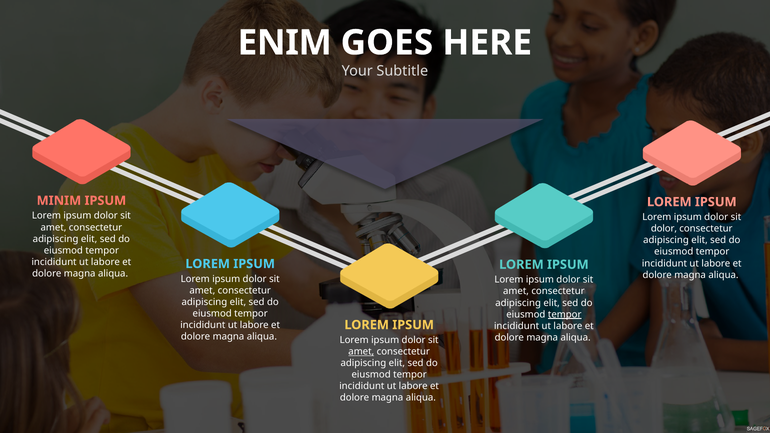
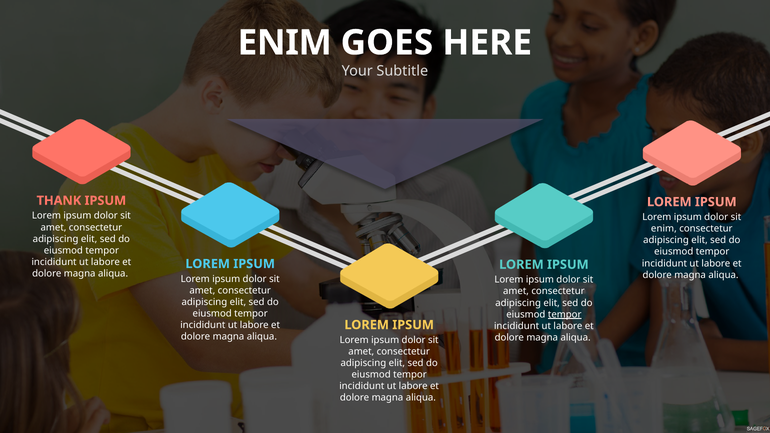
MINIM: MINIM -> THANK
dolor at (664, 229): dolor -> enim
amet at (361, 352) underline: present -> none
